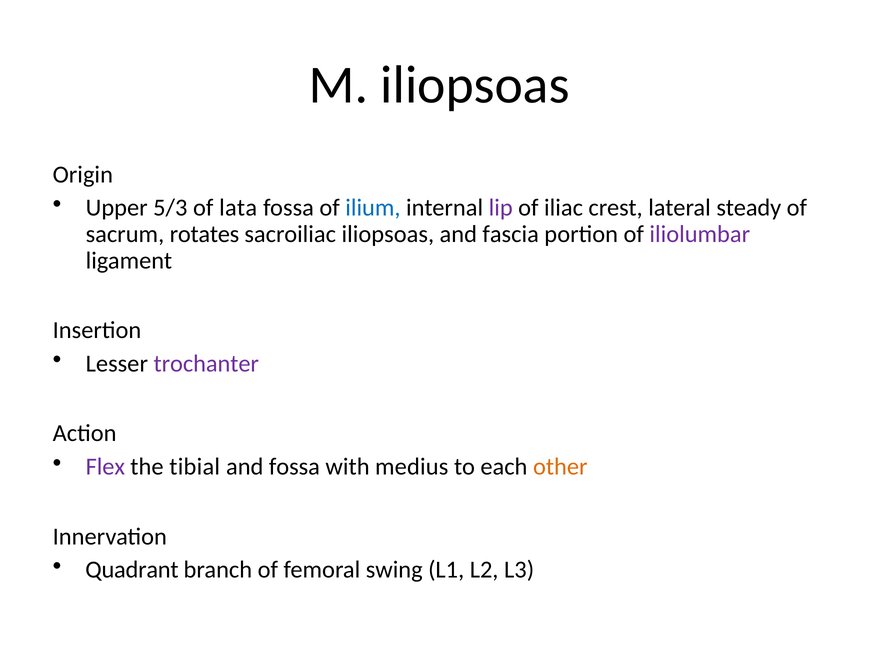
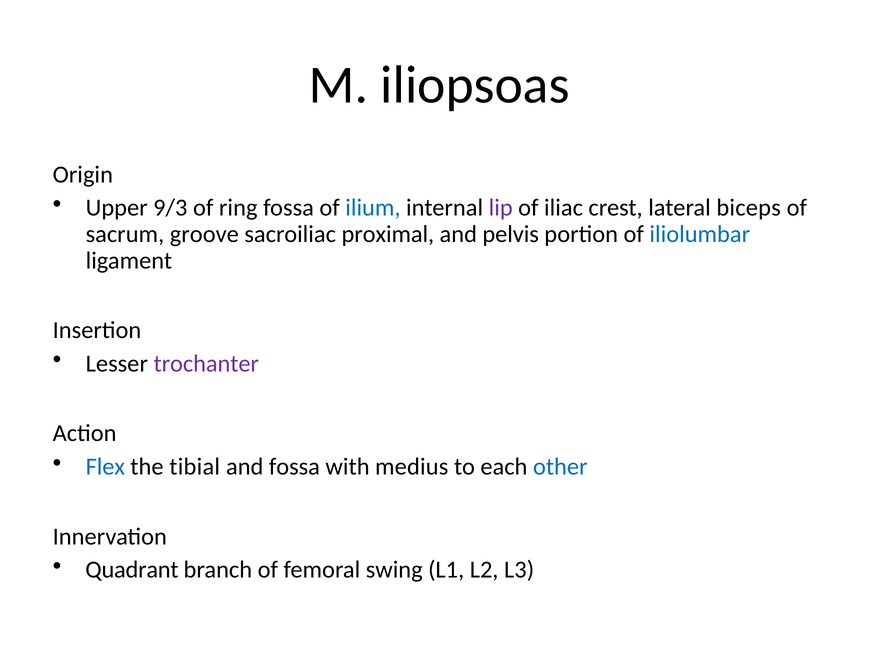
5/3: 5/3 -> 9/3
lata: lata -> ring
steady: steady -> biceps
rotates: rotates -> groove
sacroiliac iliopsoas: iliopsoas -> proximal
fascia: fascia -> pelvis
iliolumbar colour: purple -> blue
Flex colour: purple -> blue
other colour: orange -> blue
